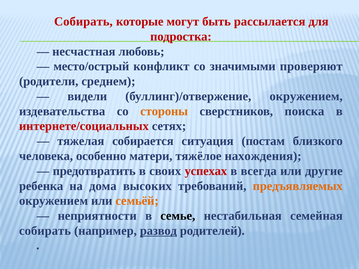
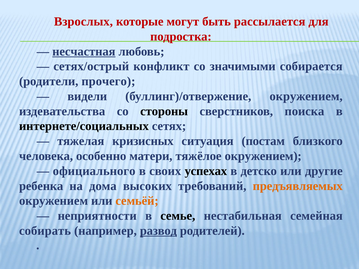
Собирать at (83, 22): Собирать -> Взрослых
несчастная underline: none -> present
место/острый: место/острый -> сетях/острый
проверяют: проверяют -> собирается
среднем: среднем -> прочего
стороны colour: orange -> black
интернете/социальных colour: red -> black
собирается: собирается -> кризисных
тяжёлое нахождения: нахождения -> окружением
предотвратить: предотвратить -> официального
успехах colour: red -> black
всегда: всегда -> детско
